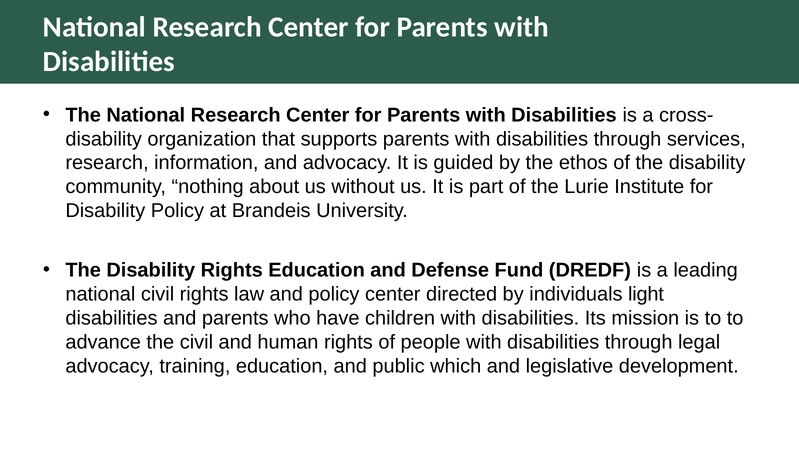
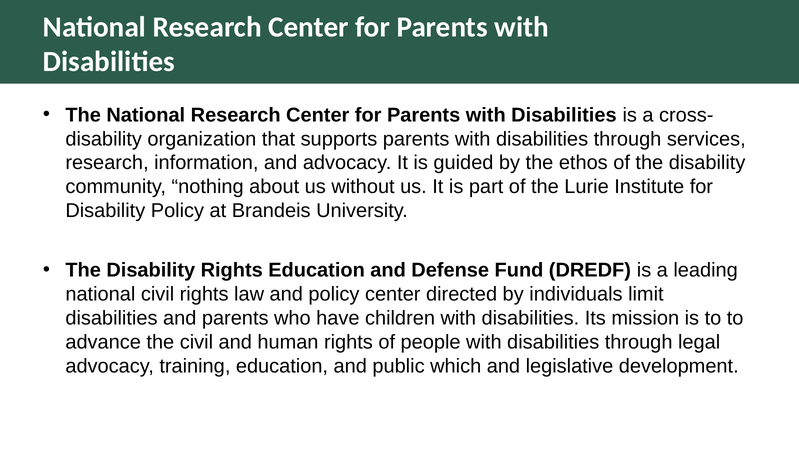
light: light -> limit
